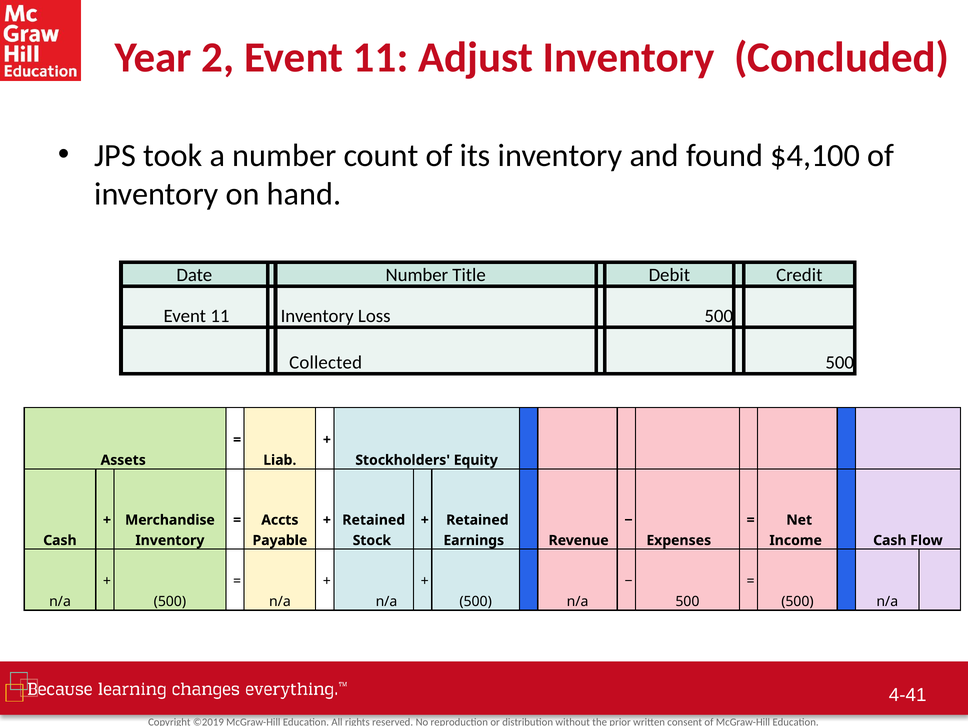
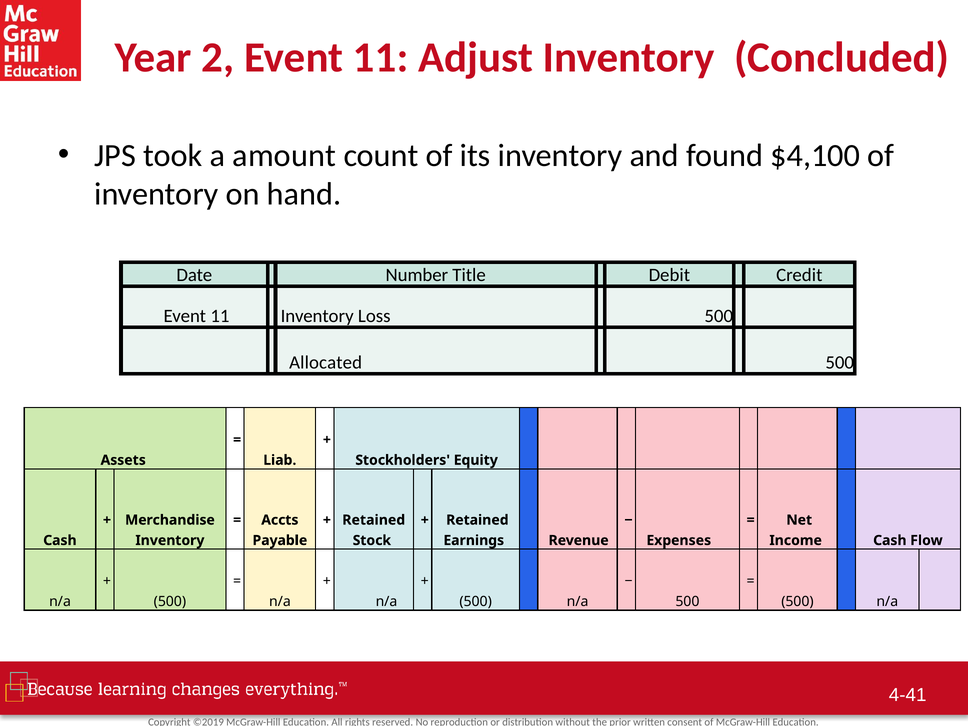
a number: number -> amount
Collected: Collected -> Allocated
